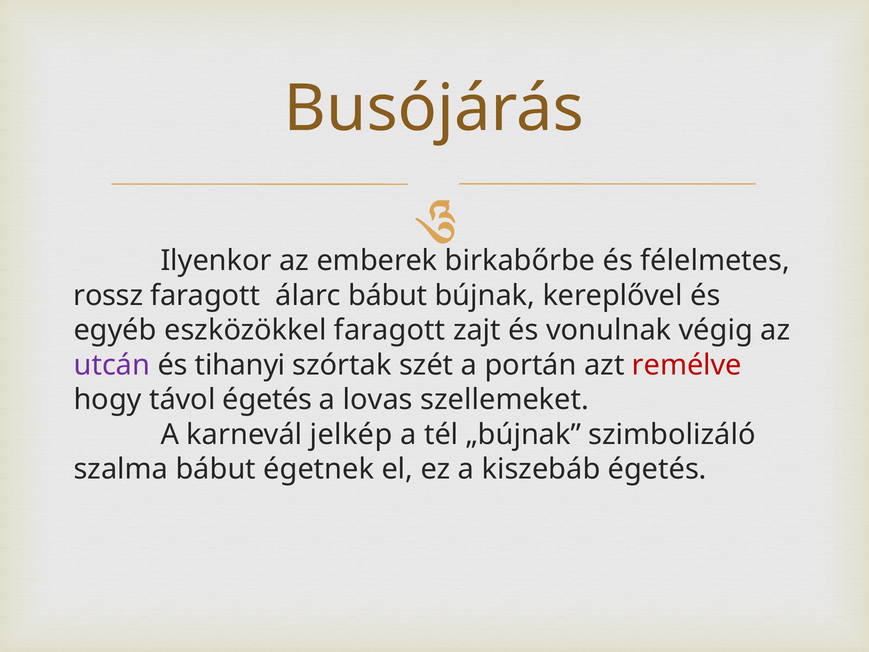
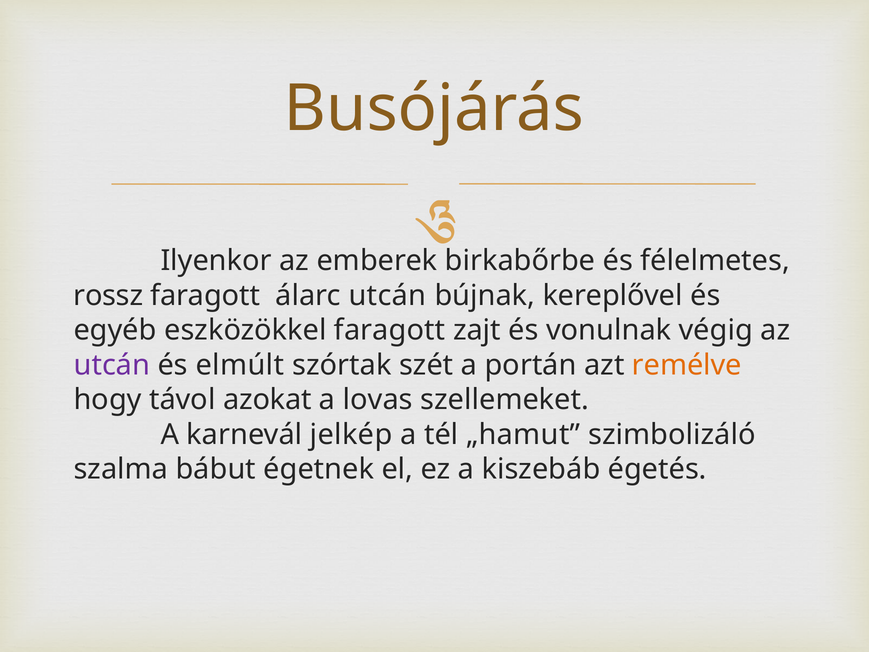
álarc bábut: bábut -> utcán
tihanyi: tihanyi -> elmúlt
remélve colour: red -> orange
távol égetés: égetés -> azokat
„bújnak: „bújnak -> „hamut
